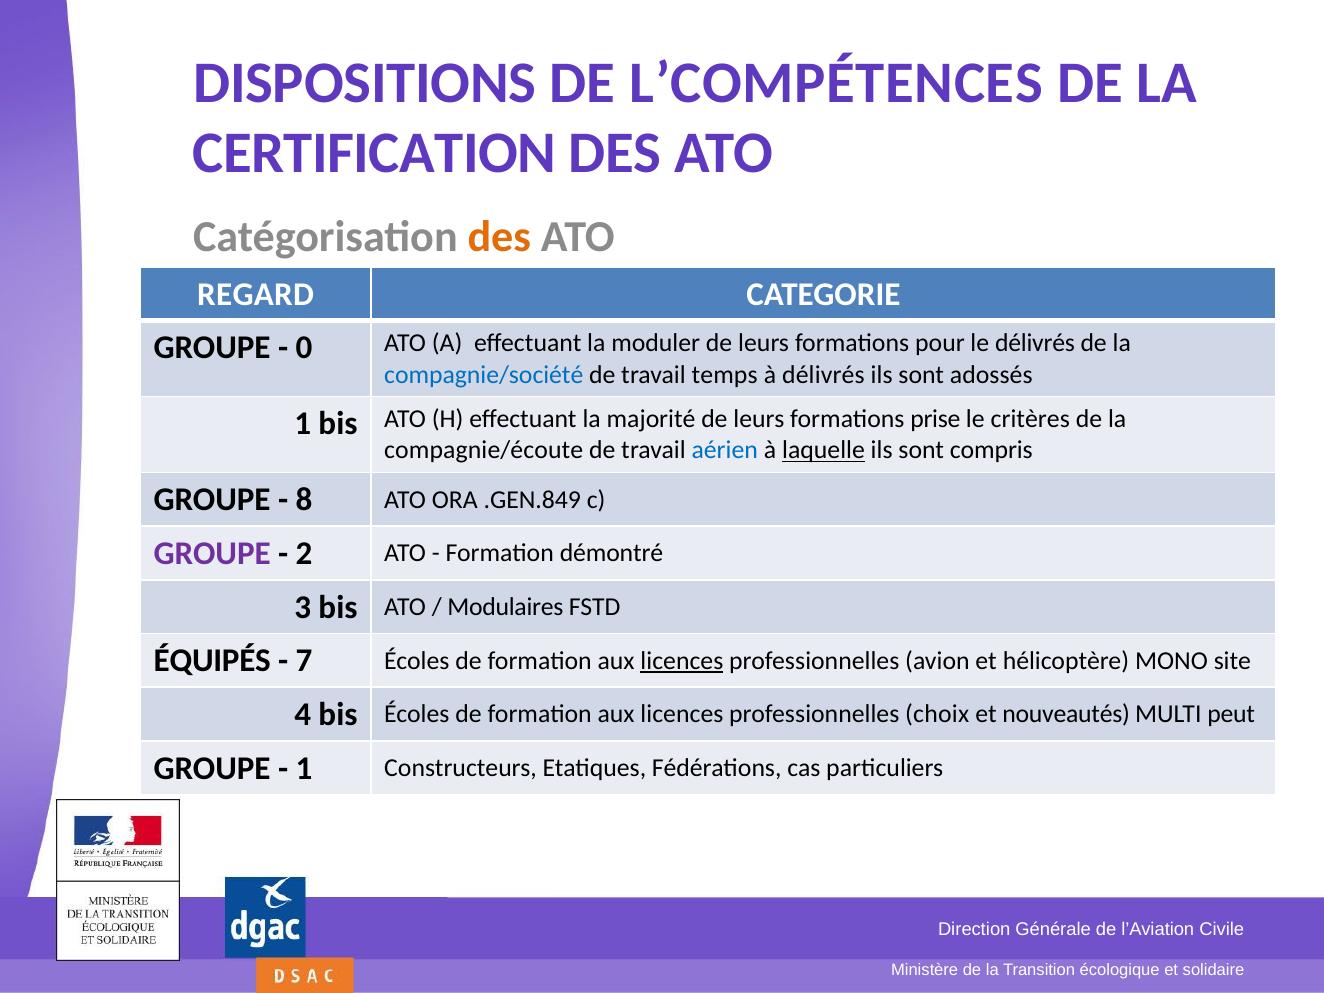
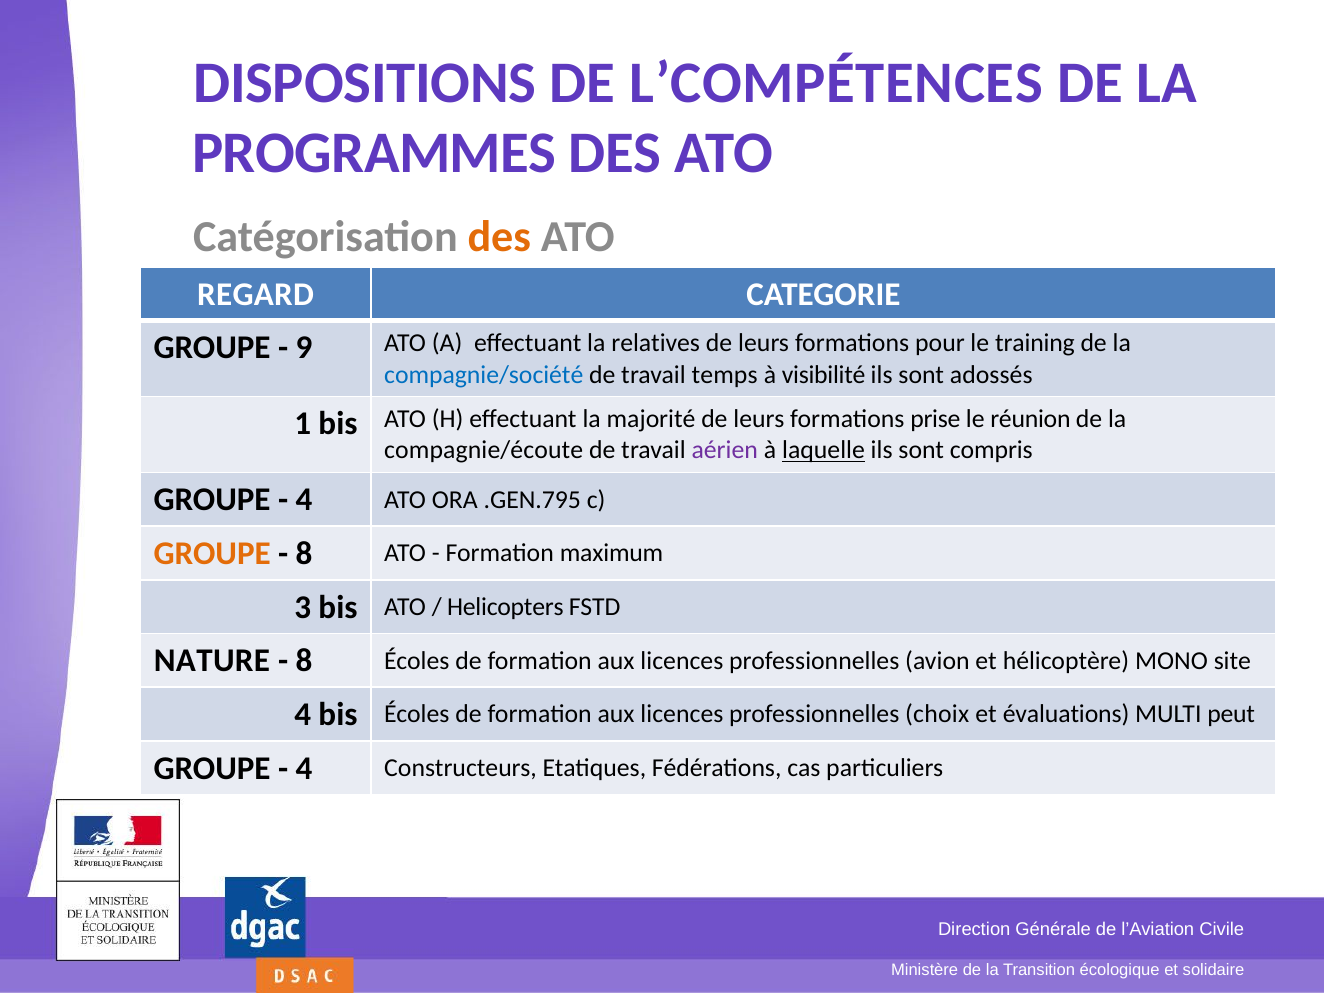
CERTIFICATION: CERTIFICATION -> PROGRAMMES
0: 0 -> 9
moduler: moduler -> relatives
le délivrés: délivrés -> training
à délivrés: délivrés -> visibilité
critères: critères -> réunion
aérien colour: blue -> purple
8 at (304, 500): 8 -> 4
.GEN.849: .GEN.849 -> .GEN.795
GROUPE at (212, 553) colour: purple -> orange
2 at (304, 553): 2 -> 8
démontré: démontré -> maximum
Modulaires: Modulaires -> Helicopters
ÉQUIPÉS: ÉQUIPÉS -> NATURE
7 at (304, 661): 7 -> 8
licences at (682, 661) underline: present -> none
nouveautés: nouveautés -> évaluations
1 at (304, 768): 1 -> 4
